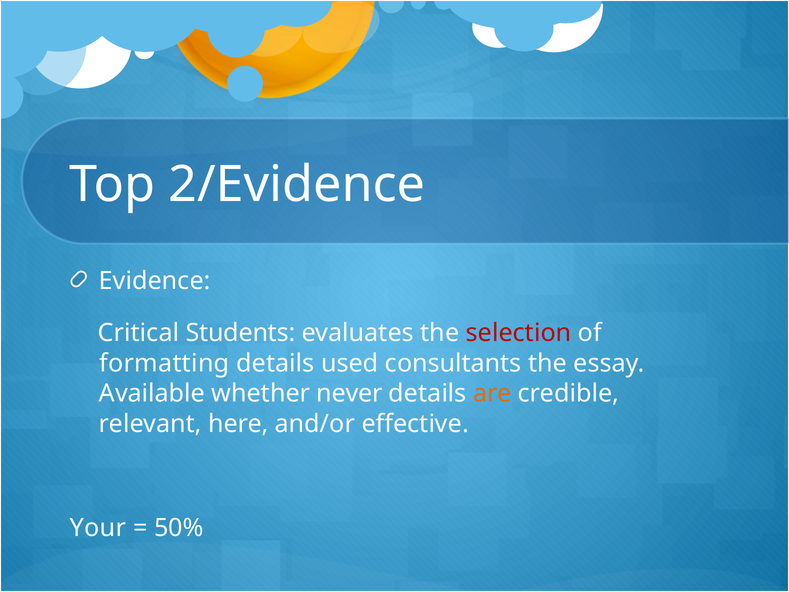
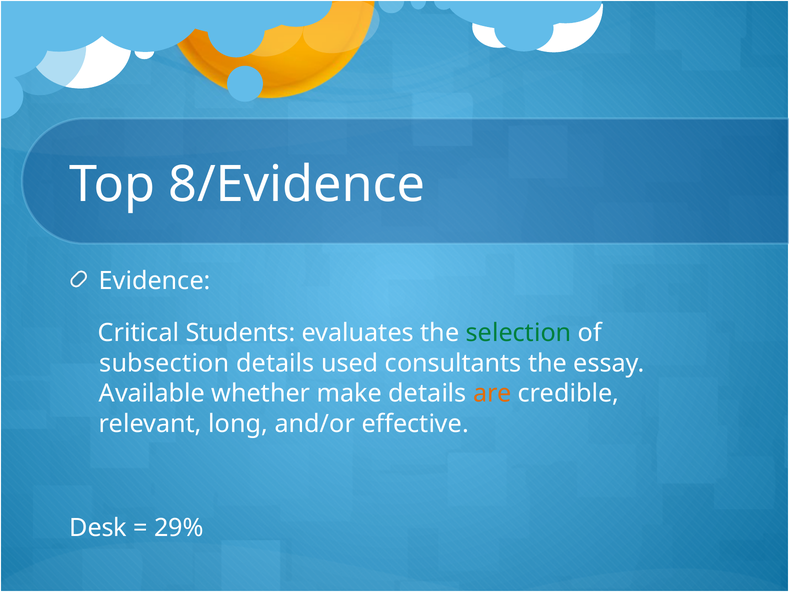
2/Evidence: 2/Evidence -> 8/Evidence
selection colour: red -> green
formatting: formatting -> subsection
never: never -> make
here: here -> long
Your: Your -> Desk
50%: 50% -> 29%
